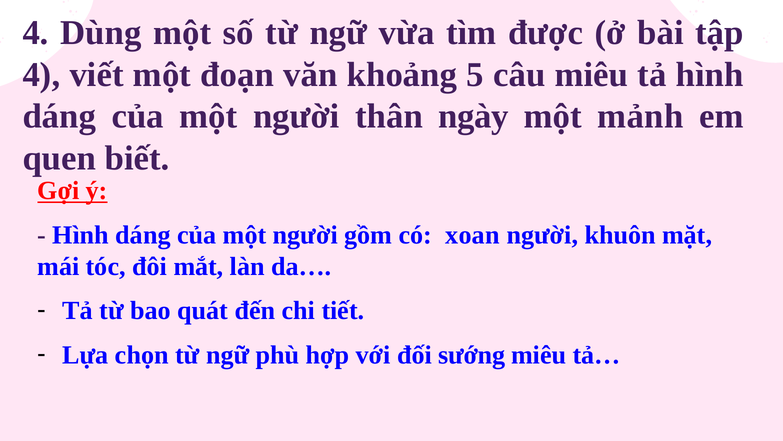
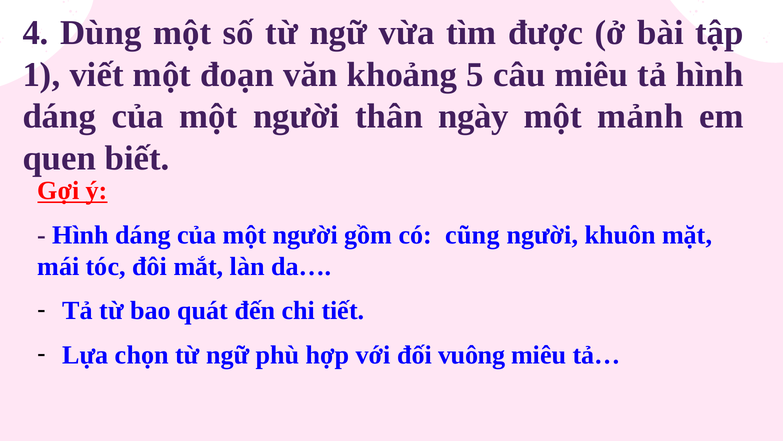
4 at (41, 74): 4 -> 1
xoan: xoan -> cũng
sướng: sướng -> vuông
